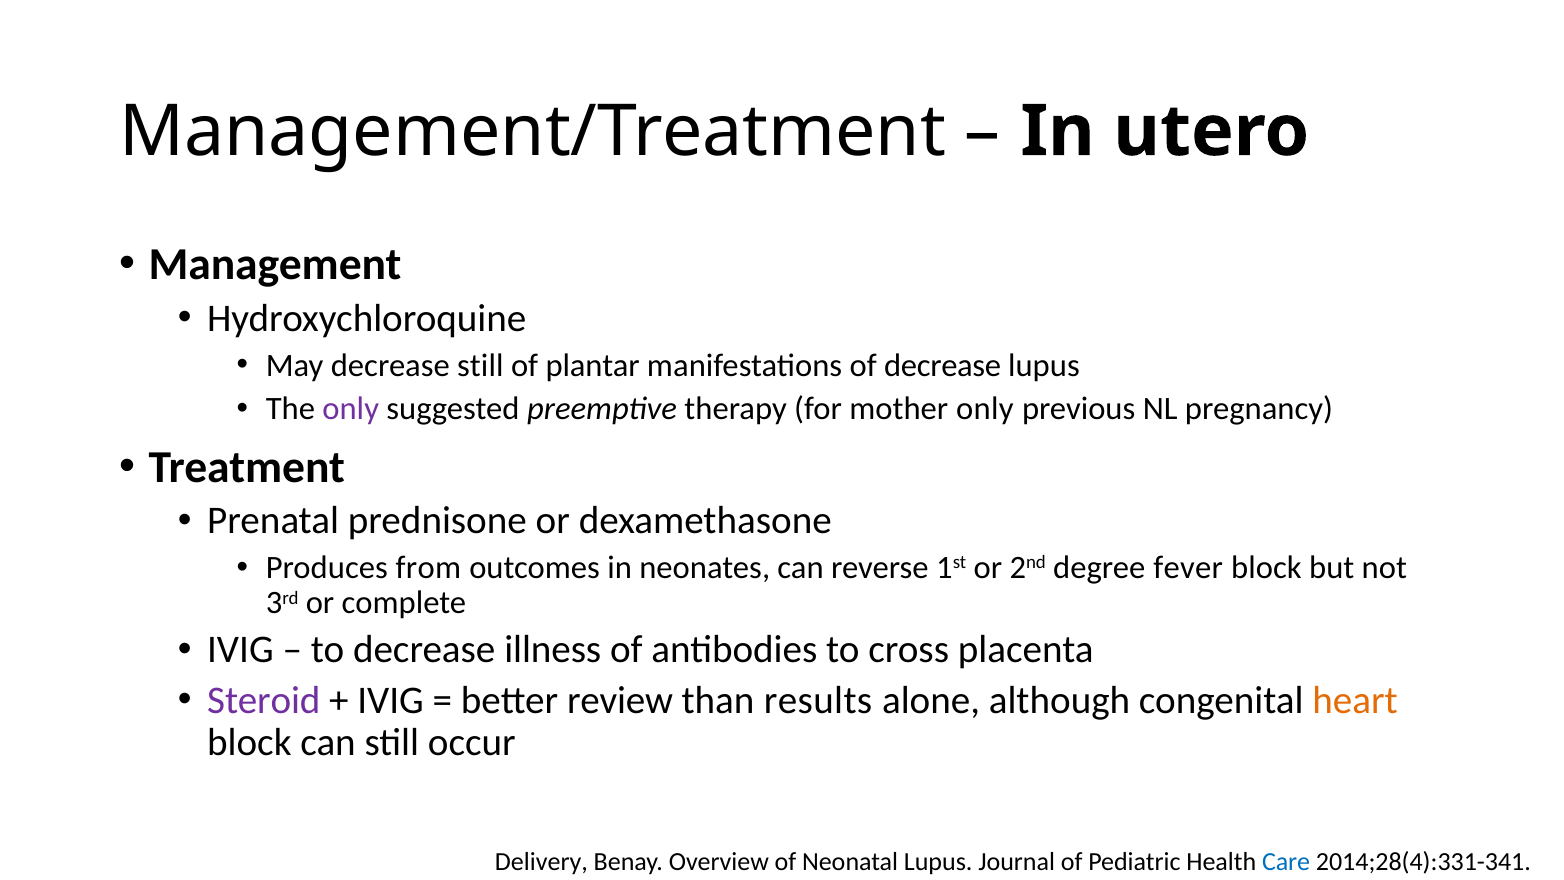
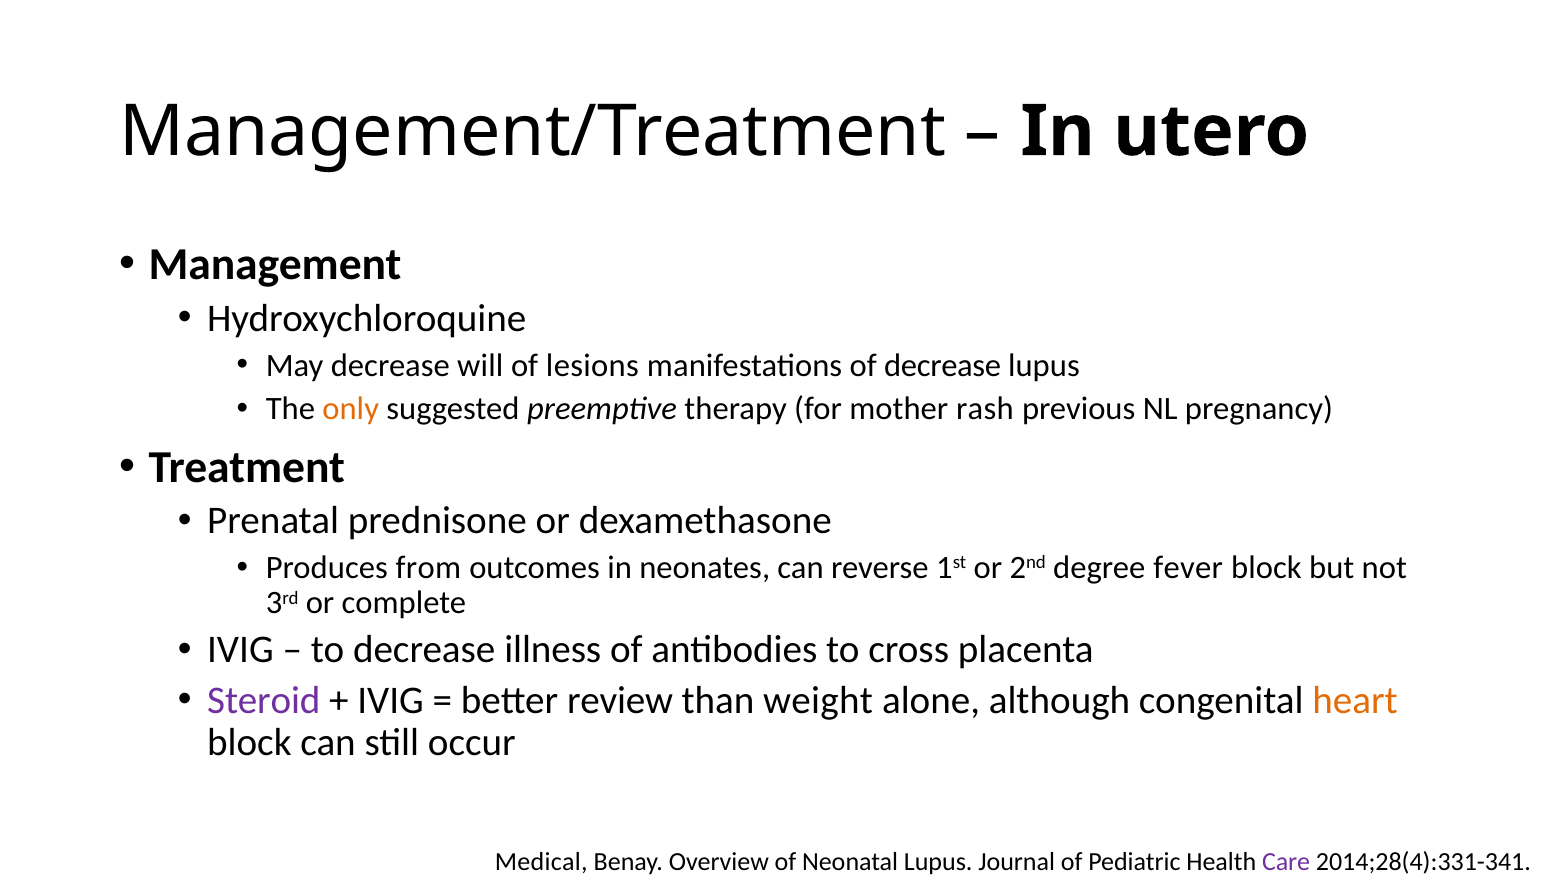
decrease still: still -> will
plantar: plantar -> lesions
only at (351, 409) colour: purple -> orange
mother only: only -> rash
results: results -> weight
Delivery: Delivery -> Medical
Care colour: blue -> purple
